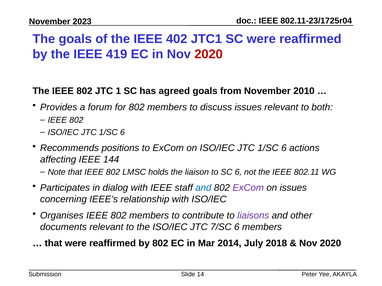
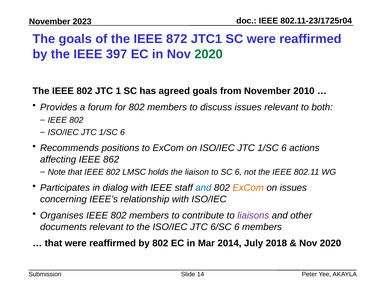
402: 402 -> 872
419: 419 -> 397
2020 at (209, 54) colour: red -> green
144: 144 -> 862
ExCom at (248, 188) colour: purple -> orange
7/SC: 7/SC -> 6/SC
